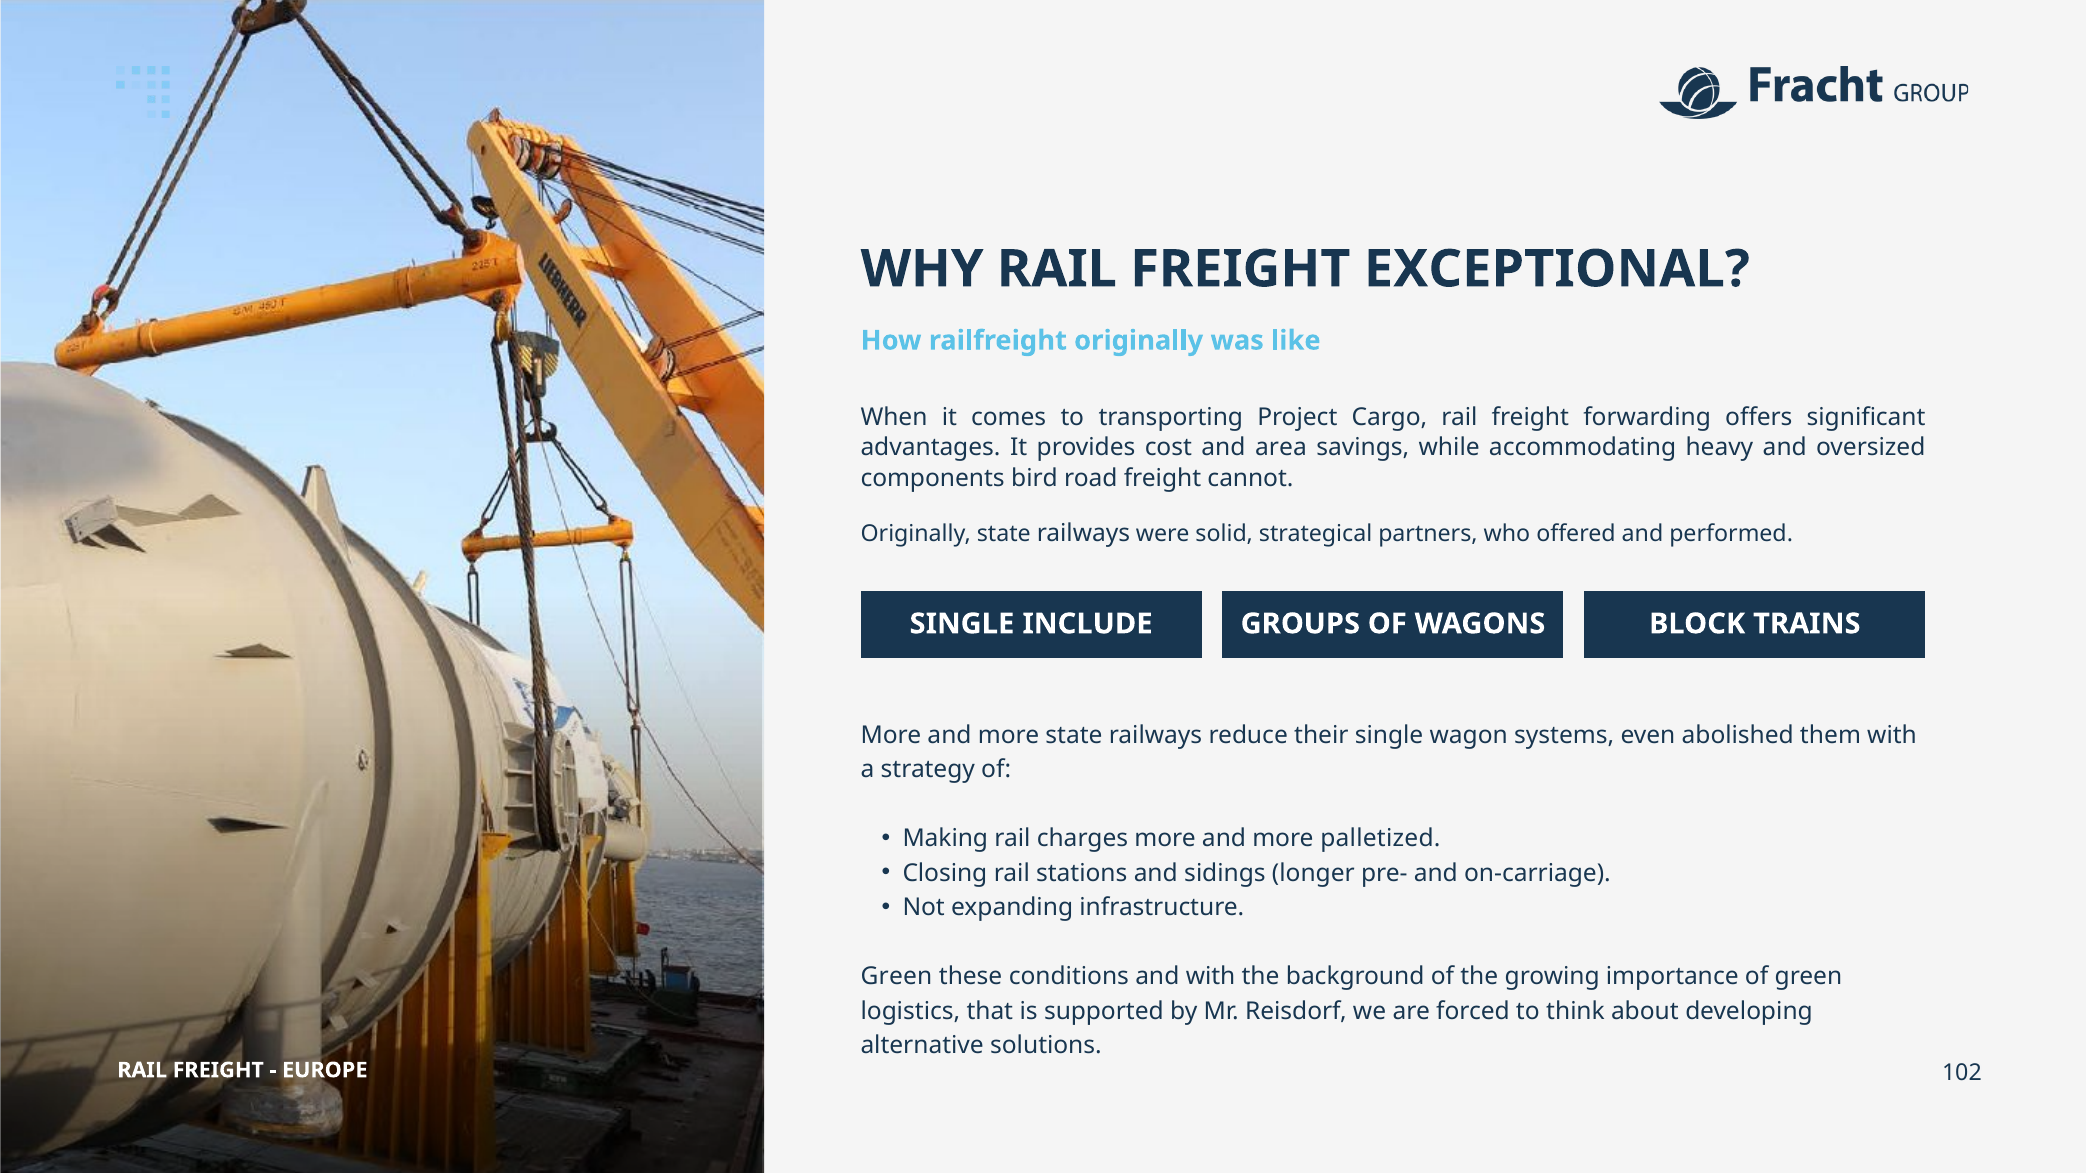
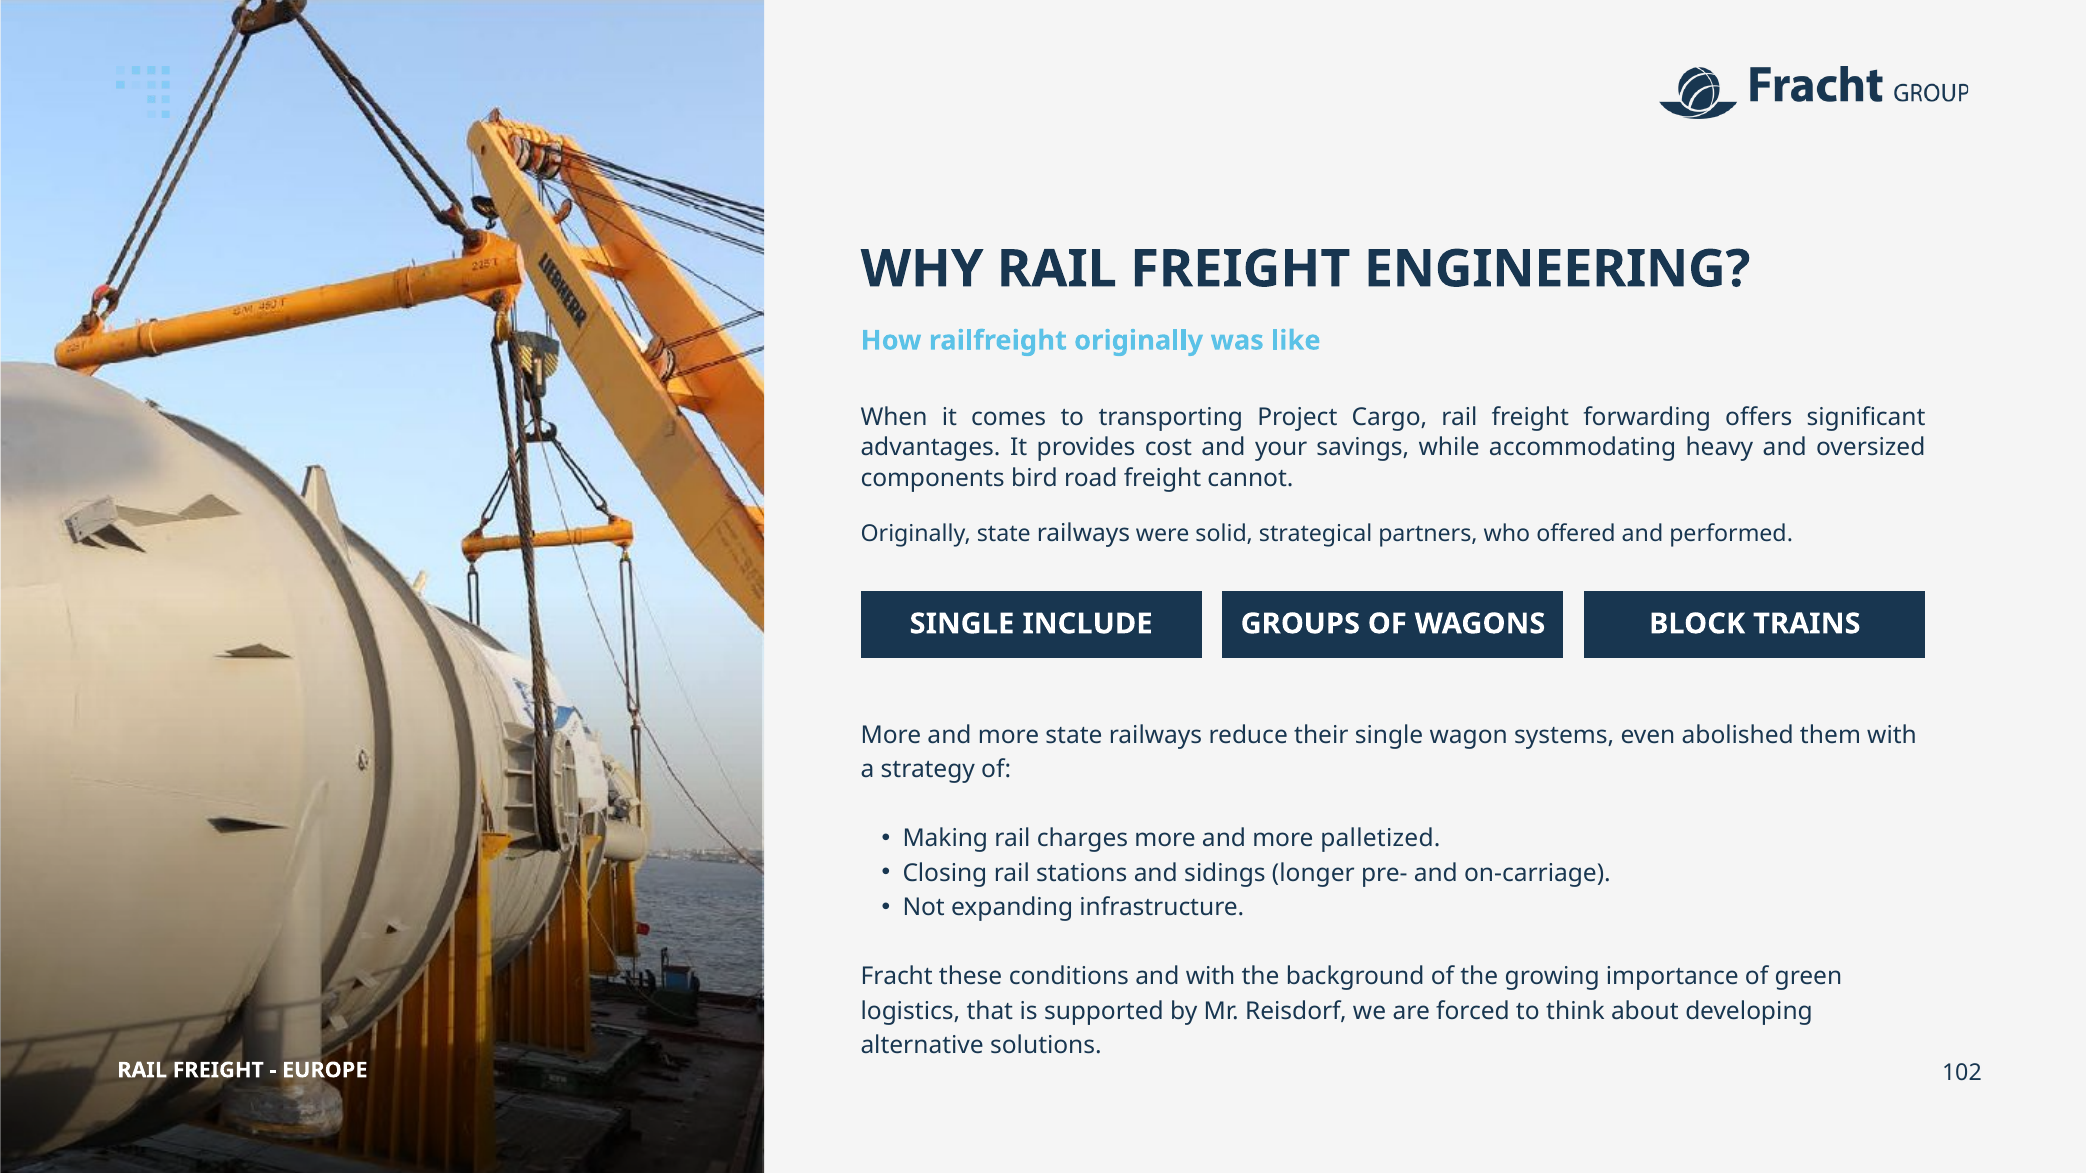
EXCEPTIONAL: EXCEPTIONAL -> ENGINEERING
area: area -> your
Green at (897, 977): Green -> Fracht
